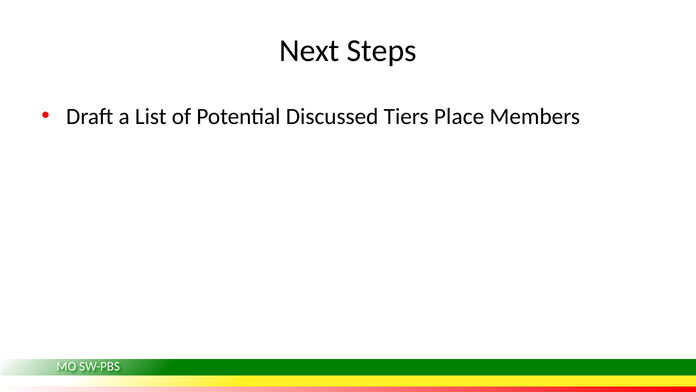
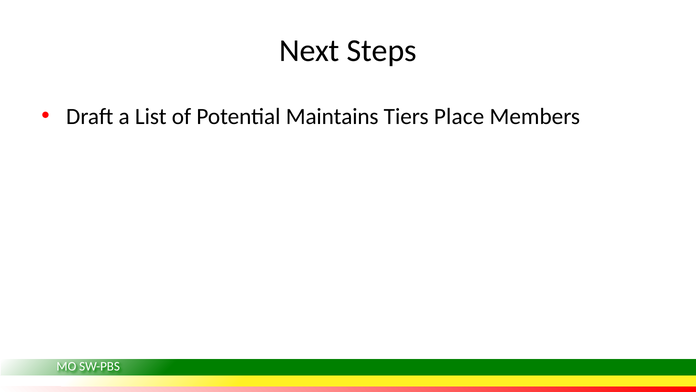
Discussed: Discussed -> Maintains
